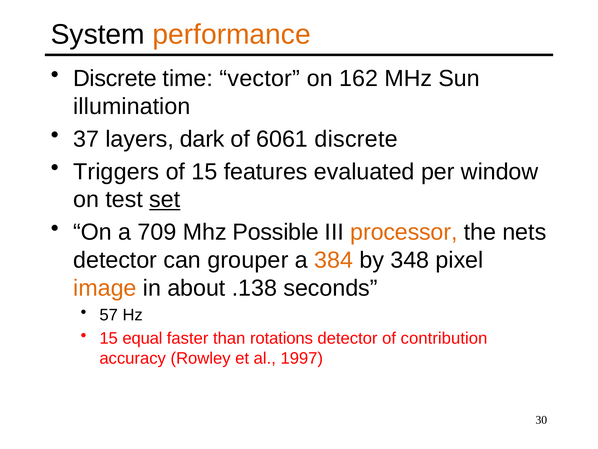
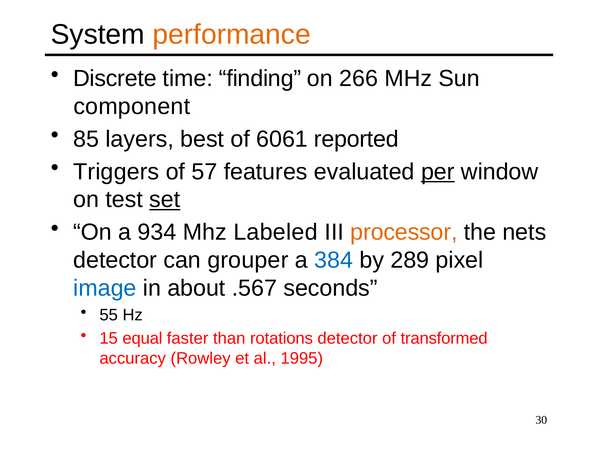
vector: vector -> finding
162: 162 -> 266
illumination: illumination -> component
37: 37 -> 85
dark: dark -> best
6061 discrete: discrete -> reported
of 15: 15 -> 57
per underline: none -> present
709: 709 -> 934
Possible: Possible -> Labeled
384 colour: orange -> blue
348: 348 -> 289
image colour: orange -> blue
.138: .138 -> .567
57: 57 -> 55
contribution: contribution -> transformed
1997: 1997 -> 1995
